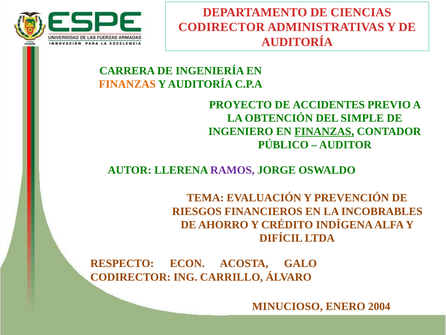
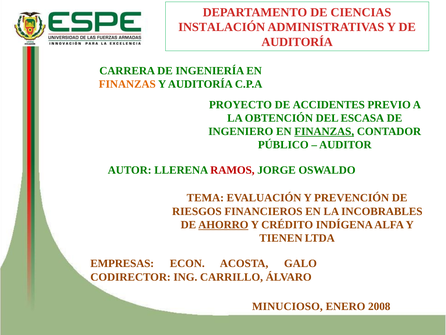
CODIRECTOR at (222, 27): CODIRECTOR -> INSTALACIÓN
SIMPLE: SIMPLE -> ESCASA
RAMOS colour: purple -> red
AHORRO underline: none -> present
DIFÍCIL: DIFÍCIL -> TIENEN
RESPECTO: RESPECTO -> EMPRESAS
2004: 2004 -> 2008
